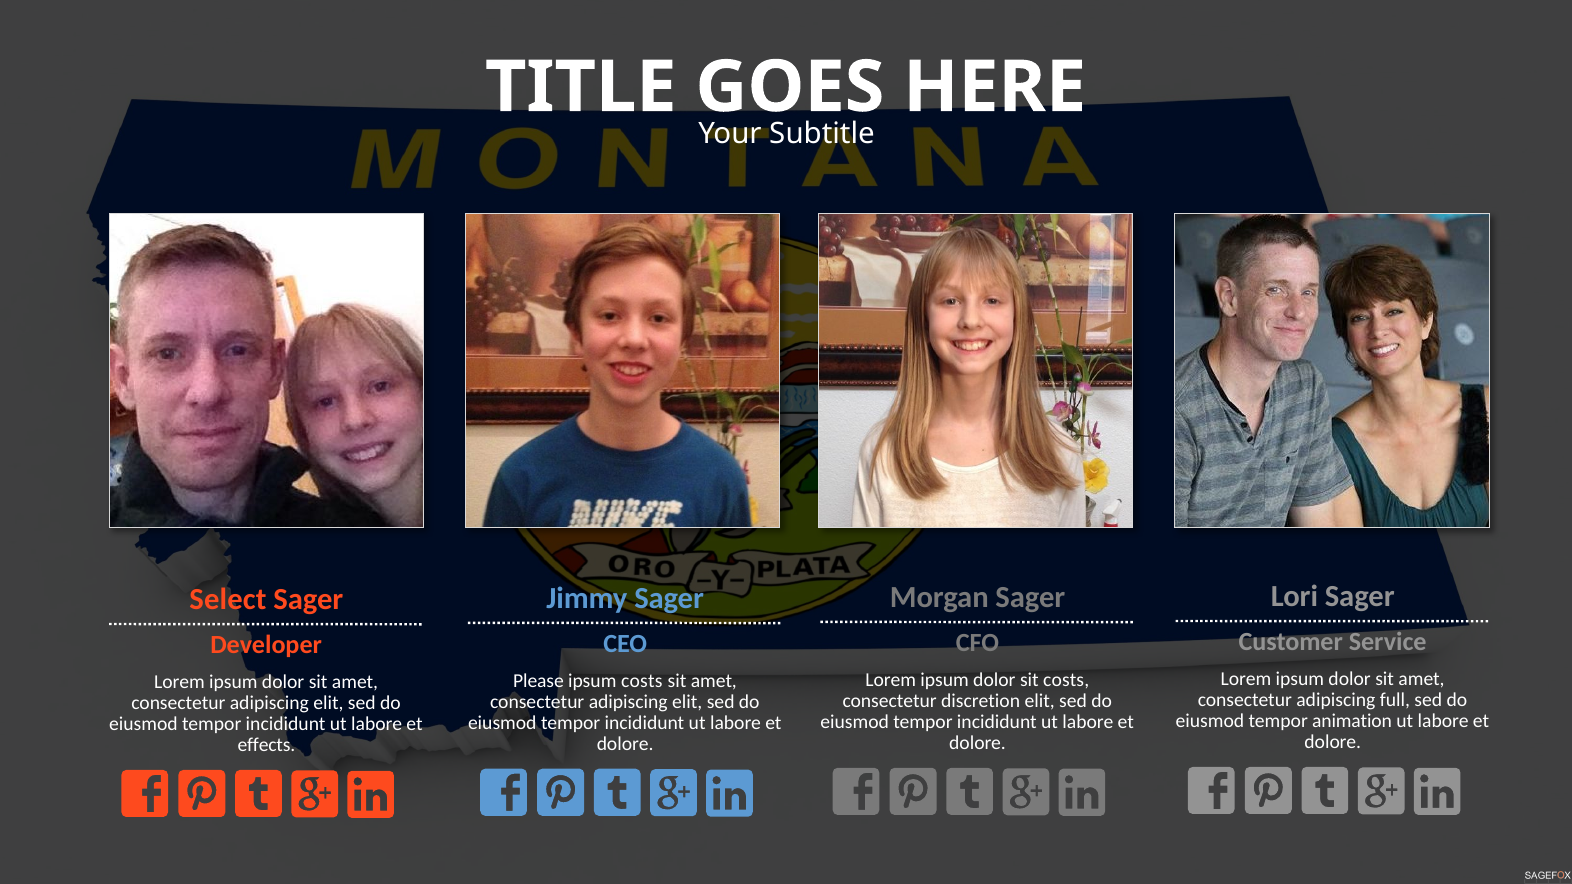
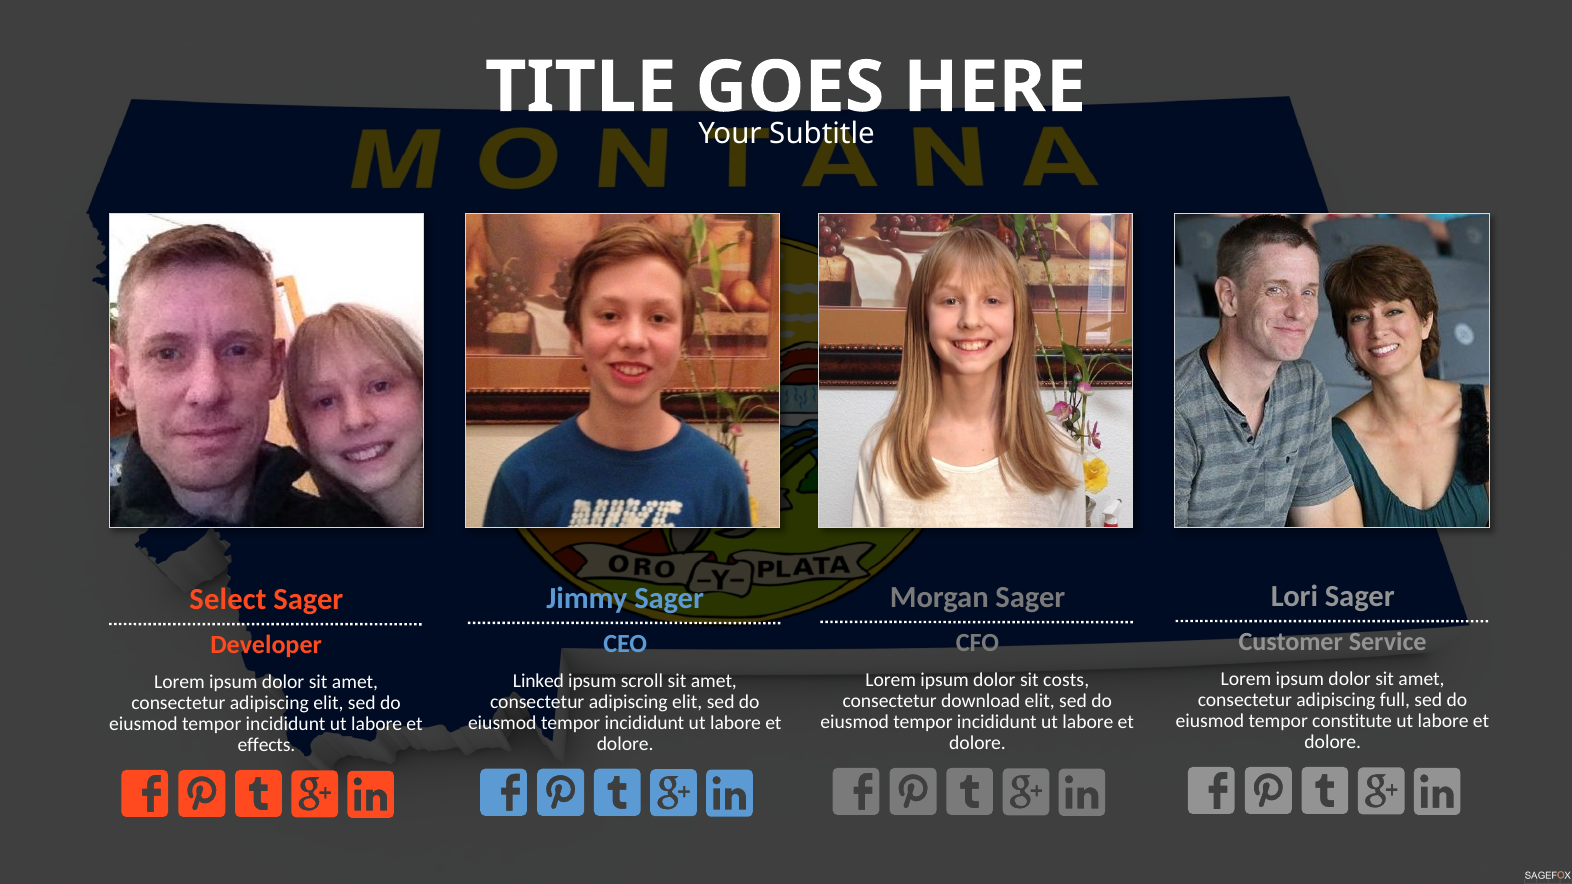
Please: Please -> Linked
ipsum costs: costs -> scroll
discretion: discretion -> download
animation: animation -> constitute
